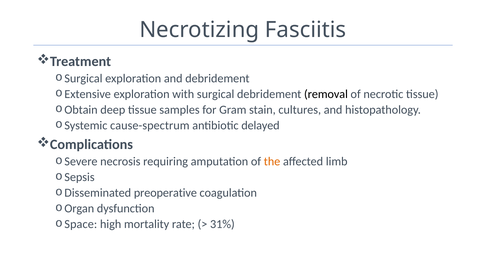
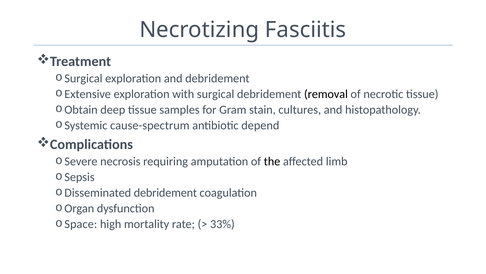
delayed: delayed -> depend
the colour: orange -> black
Disseminated preoperative: preoperative -> debridement
31%: 31% -> 33%
